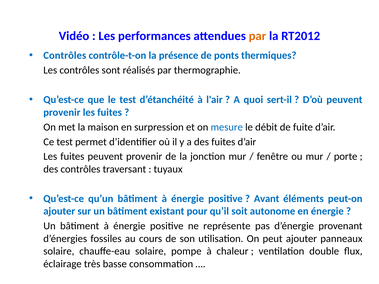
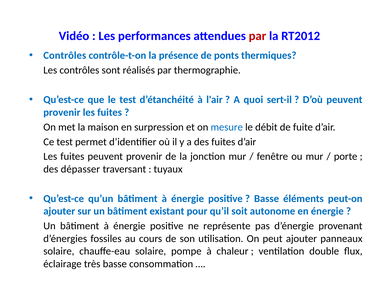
par at (257, 36) colour: orange -> red
des contrôles: contrôles -> dépasser
Avant at (267, 199): Avant -> Basse
